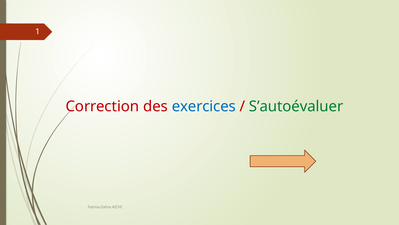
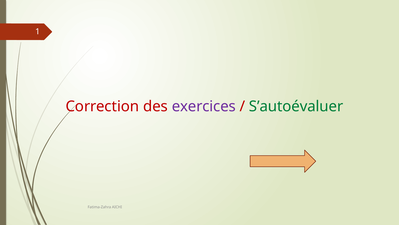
exercices colour: blue -> purple
